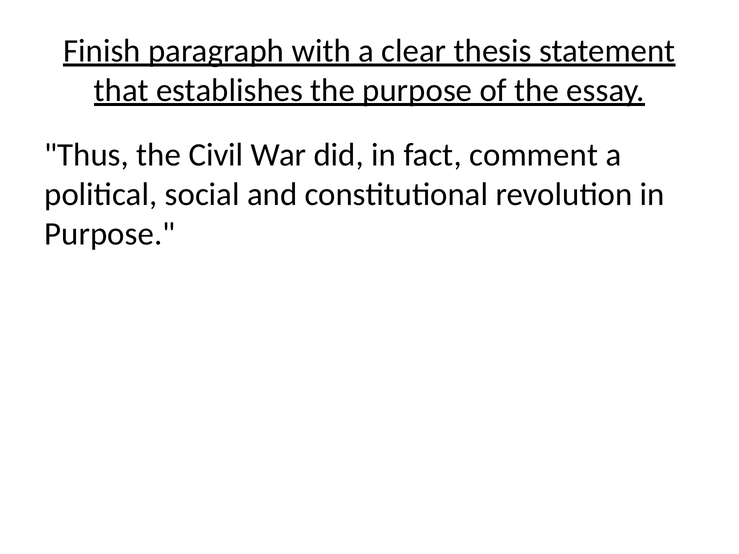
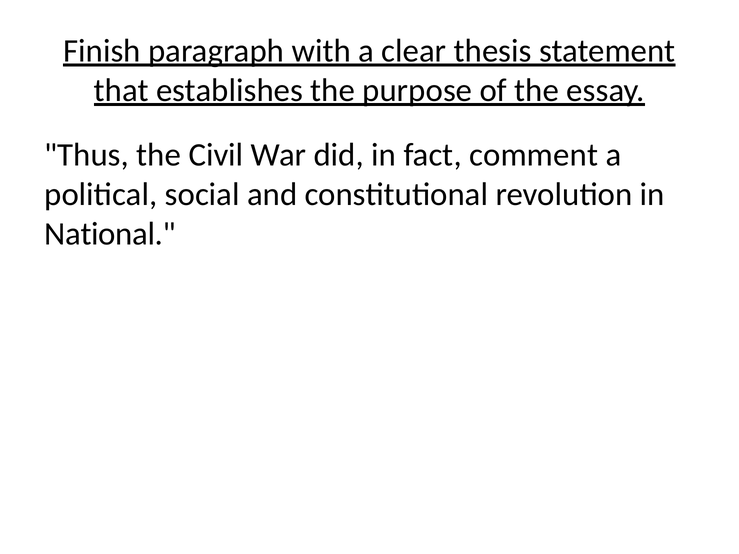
Purpose at (110, 234): Purpose -> National
